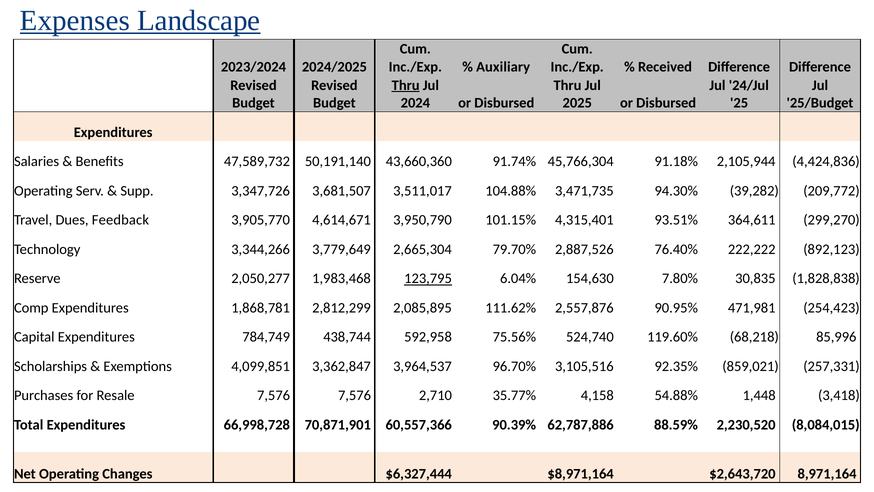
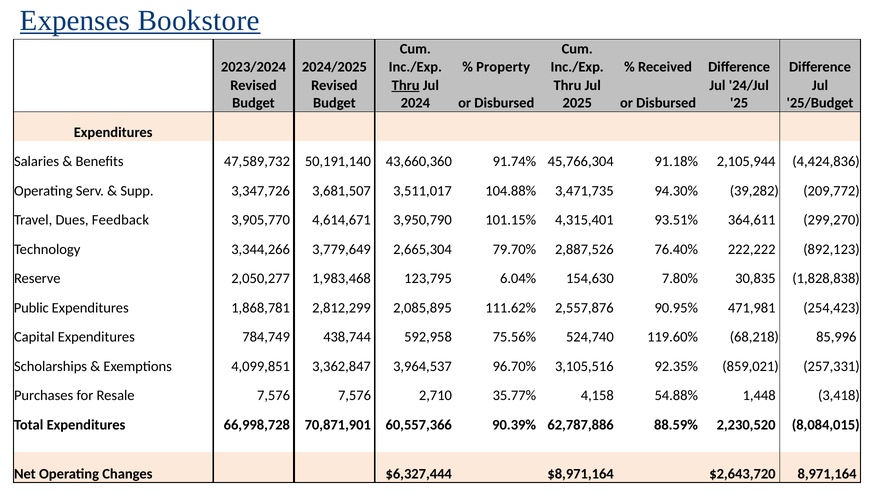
Landscape: Landscape -> Bookstore
Auxiliary: Auxiliary -> Property
123,795 underline: present -> none
Comp: Comp -> Public
